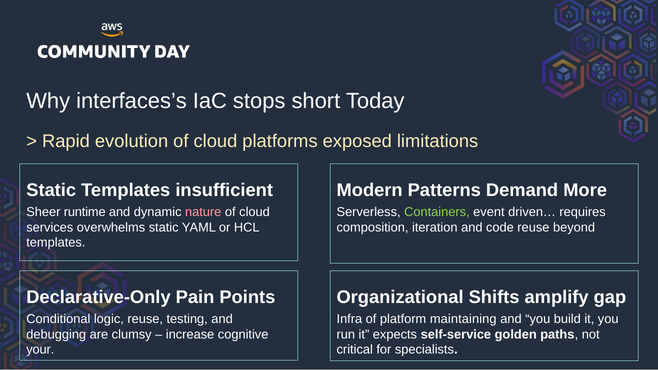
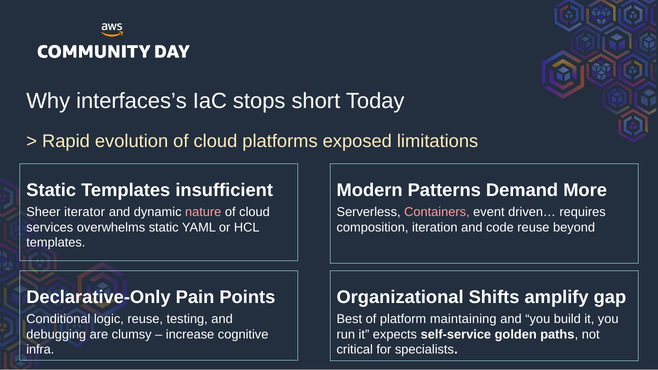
runtime: runtime -> iterator
Containers colour: light green -> pink
Infra: Infra -> Best
your: your -> infra
